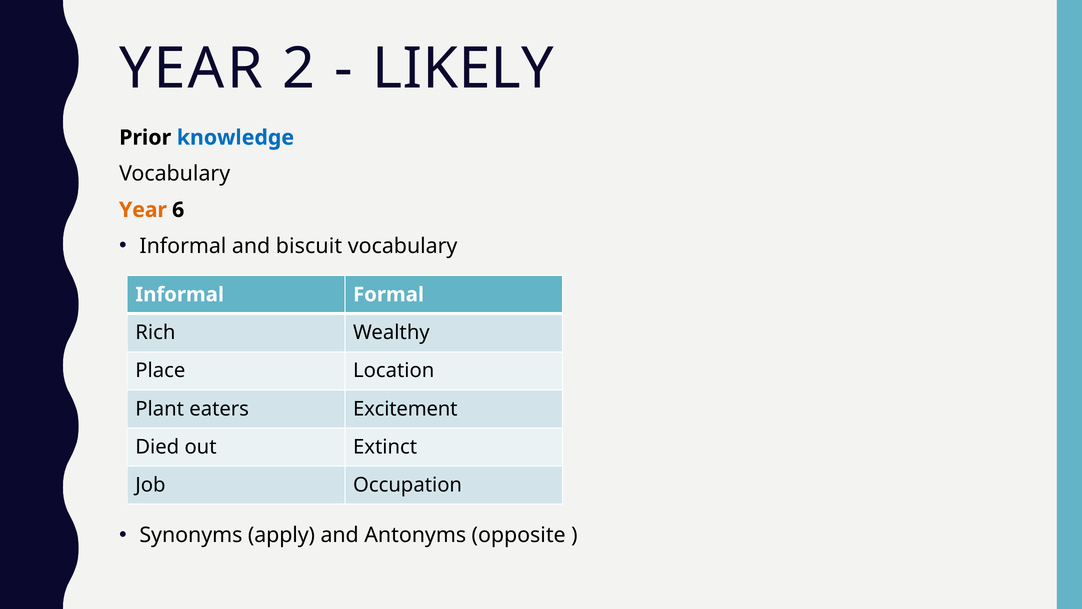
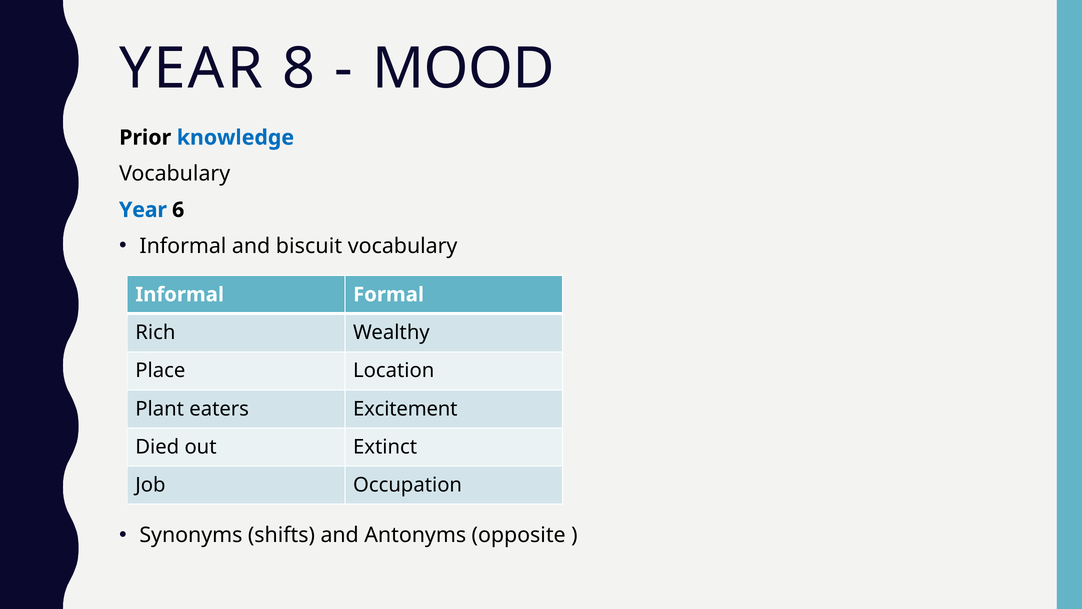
2: 2 -> 8
LIKELY: LIKELY -> MOOD
Year at (143, 210) colour: orange -> blue
apply: apply -> shifts
